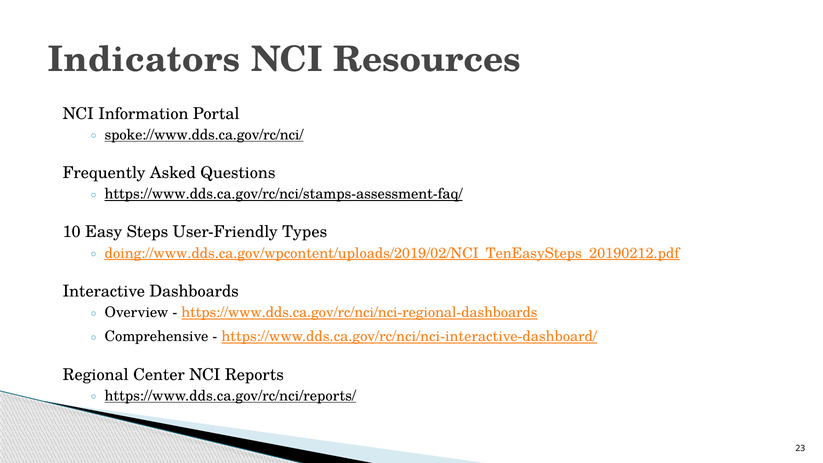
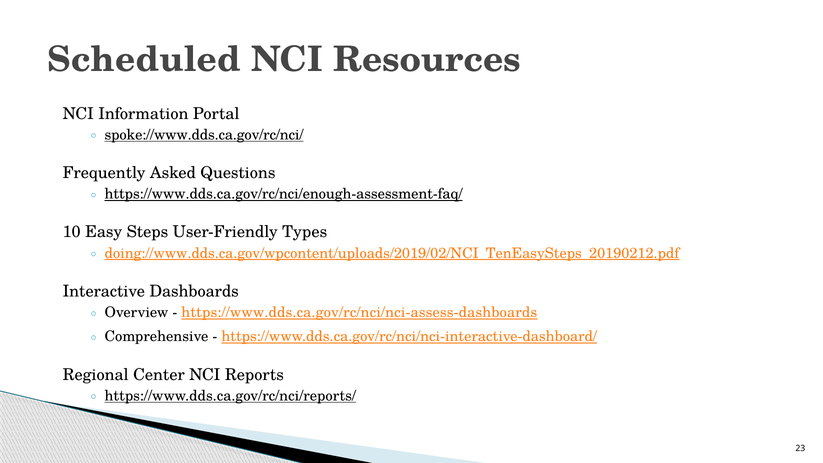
Indicators: Indicators -> Scheduled
https://www.dds.ca.gov/rc/nci/stamps-assessment-faq/: https://www.dds.ca.gov/rc/nci/stamps-assessment-faq/ -> https://www.dds.ca.gov/rc/nci/enough-assessment-faq/
https://www.dds.ca.gov/rc/nci/nci-regional-dashboards: https://www.dds.ca.gov/rc/nci/nci-regional-dashboards -> https://www.dds.ca.gov/rc/nci/nci-assess-dashboards
